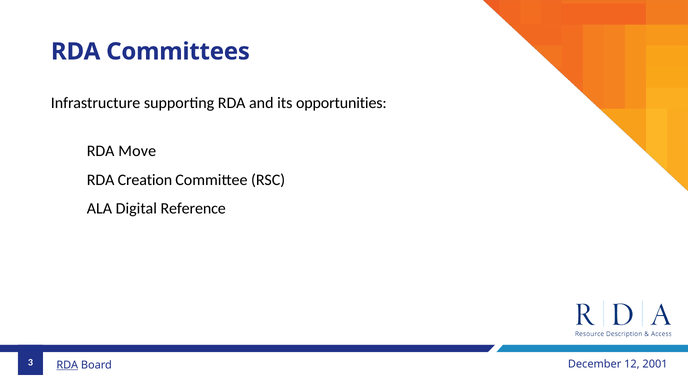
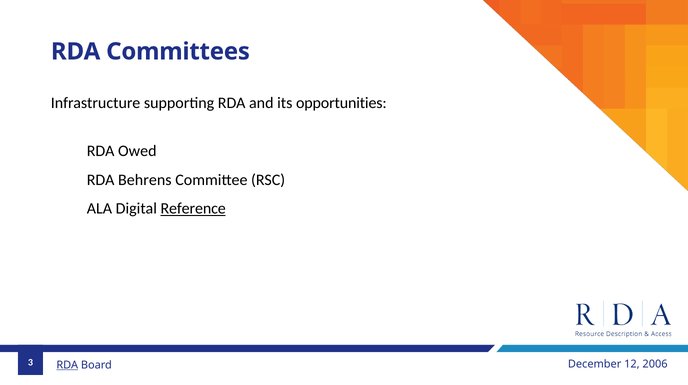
Move: Move -> Owed
Creation: Creation -> Behrens
Reference underline: none -> present
2001: 2001 -> 2006
